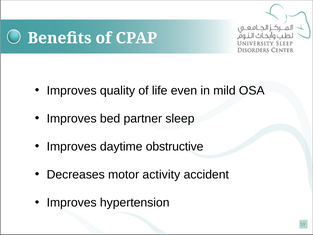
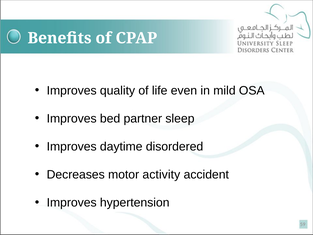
obstructive: obstructive -> disordered
